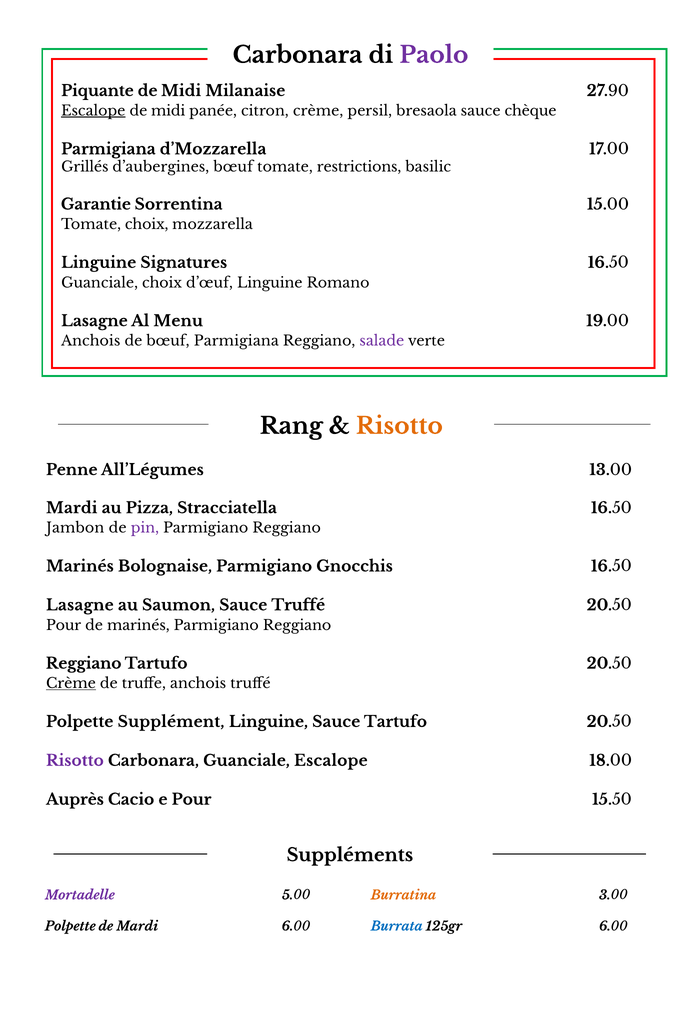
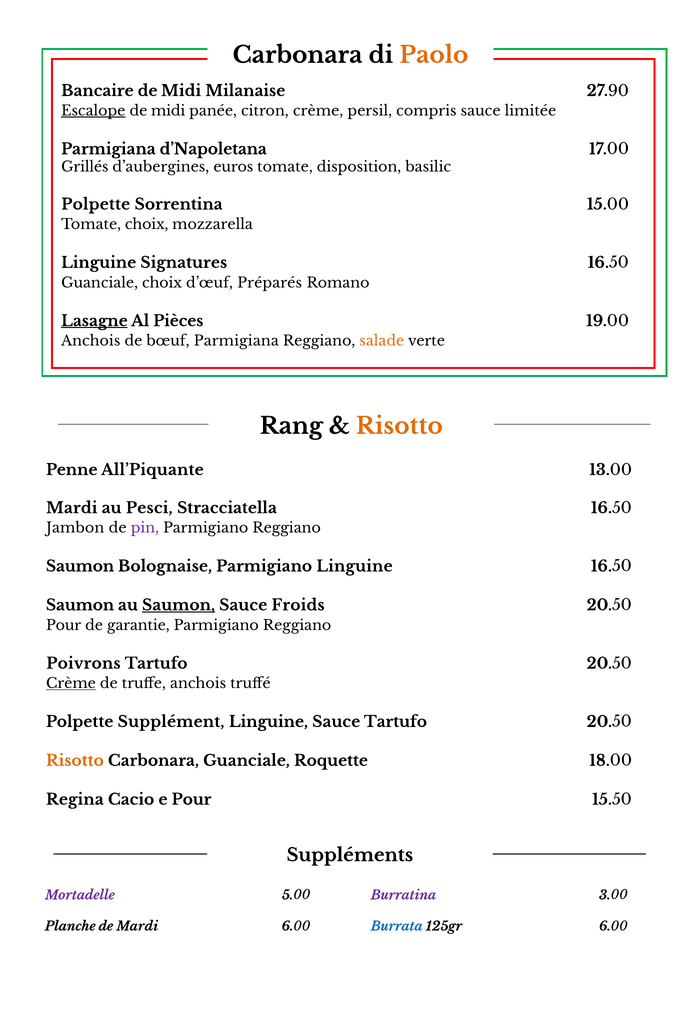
Paolo colour: purple -> orange
Piquante: Piquante -> Bancaire
bresaola: bresaola -> compris
chèque: chèque -> limitée
d’Mozzarella: d’Mozzarella -> d’Napoletana
d’aubergines bœuf: bœuf -> euros
restrictions: restrictions -> disposition
Garantie at (96, 204): Garantie -> Polpette
d’œuf Linguine: Linguine -> Préparés
Lasagne at (94, 321) underline: none -> present
Menu: Menu -> Pièces
salade colour: purple -> orange
All’Légumes: All’Légumes -> All’Piquante
Pizza: Pizza -> Pesci
Marinés at (80, 566): Marinés -> Saumon
Parmigiano Gnocchis: Gnocchis -> Linguine
Lasagne at (80, 605): Lasagne -> Saumon
Saumon at (179, 605) underline: none -> present
Sauce Truffé: Truffé -> Froids
de marinés: marinés -> garantie
Reggiano at (84, 664): Reggiano -> Poivrons
Risotto at (75, 761) colour: purple -> orange
Guanciale Escalope: Escalope -> Roquette
Auprès: Auprès -> Regina
Burratina colour: orange -> purple
Polpette at (70, 926): Polpette -> Planche
